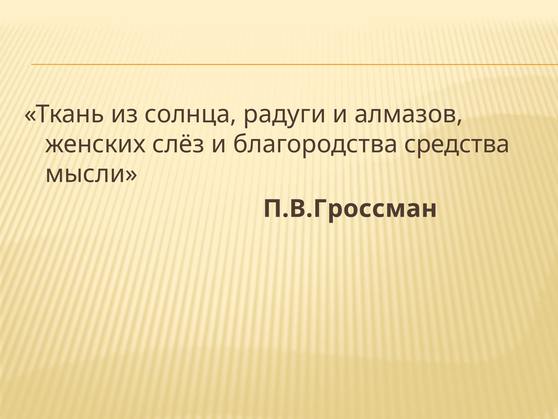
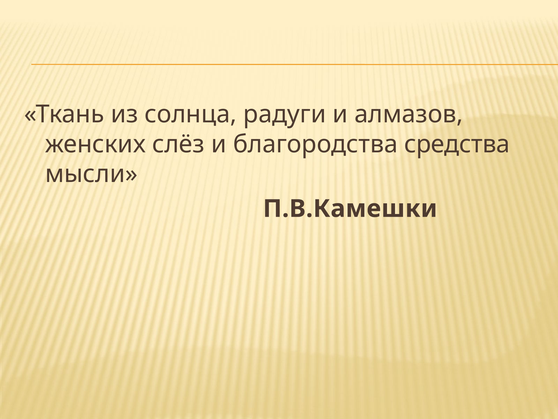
П.В.Гроссман: П.В.Гроссман -> П.В.Камешки
